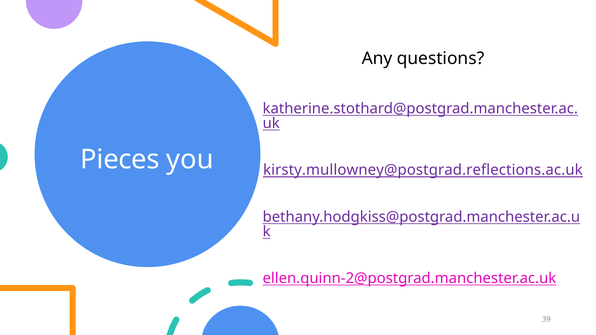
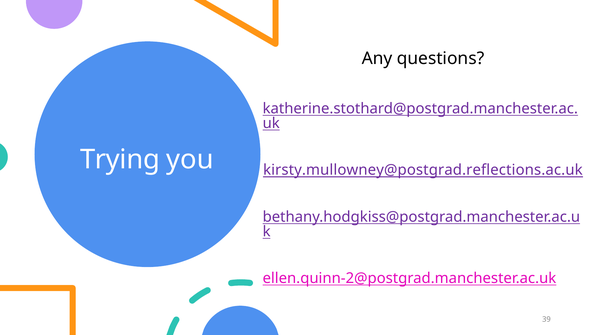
Pieces: Pieces -> Trying
